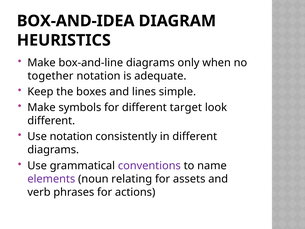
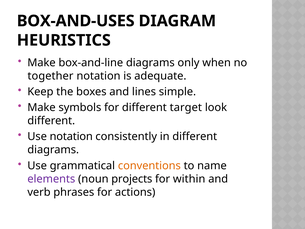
BOX-AND-IDEA: BOX-AND-IDEA -> BOX-AND-USES
conventions colour: purple -> orange
relating: relating -> projects
assets: assets -> within
